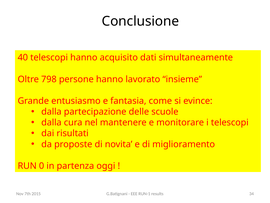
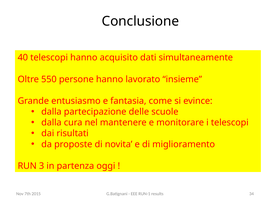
798: 798 -> 550
0: 0 -> 3
